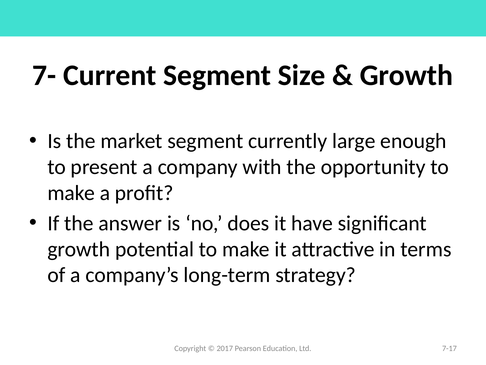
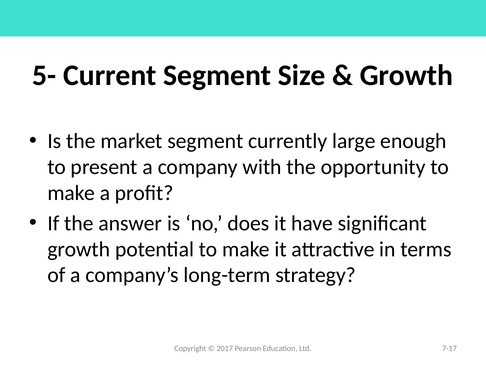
7-: 7- -> 5-
